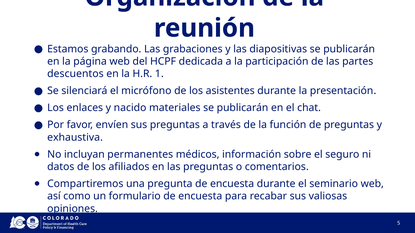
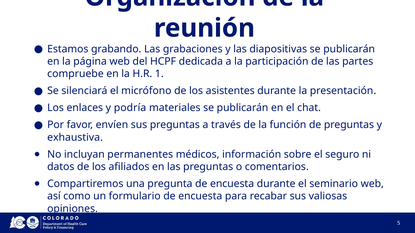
descuentos: descuentos -> compruebe
nacido: nacido -> podría
